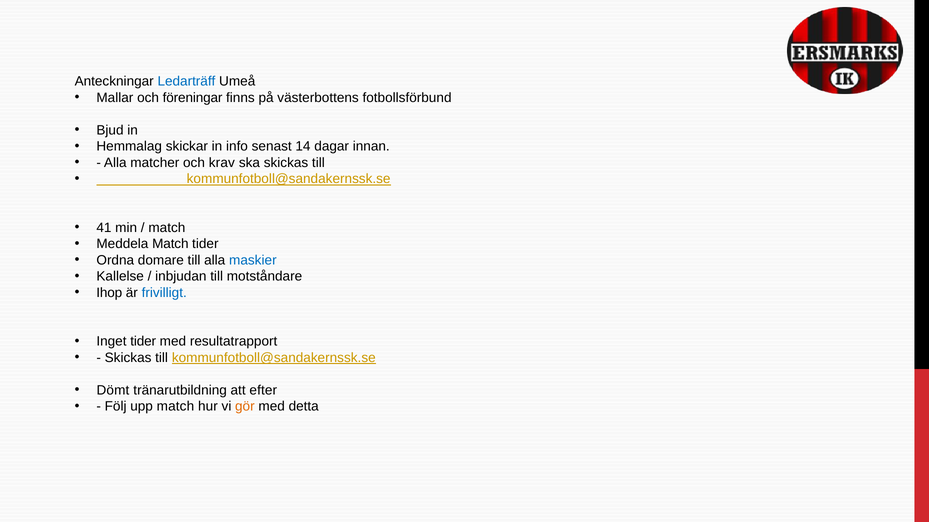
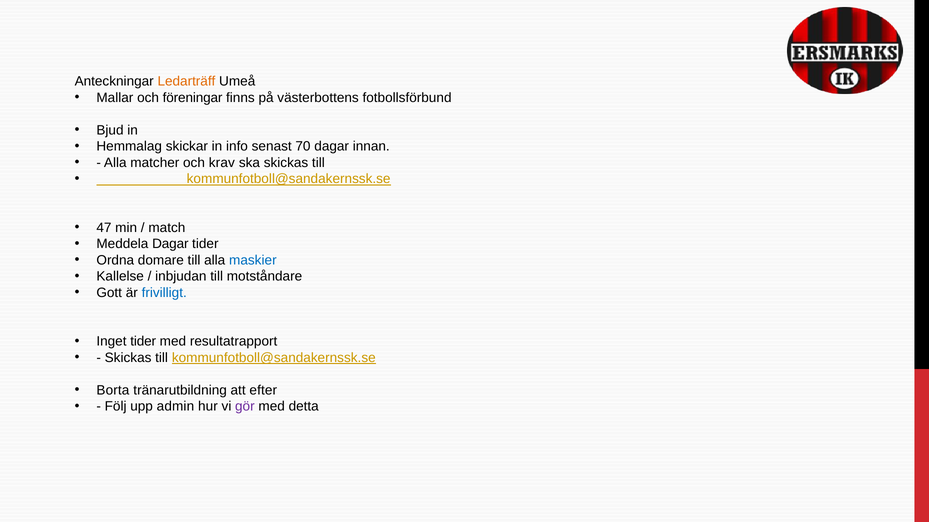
Ledarträff colour: blue -> orange
14: 14 -> 70
41: 41 -> 47
Meddela Match: Match -> Dagar
Ihop: Ihop -> Gott
Dömt: Dömt -> Borta
upp match: match -> admin
gör colour: orange -> purple
